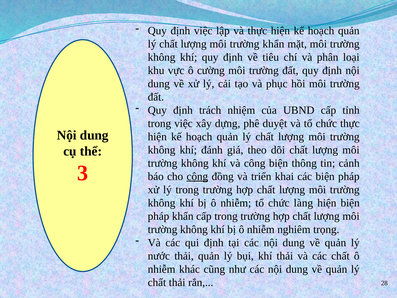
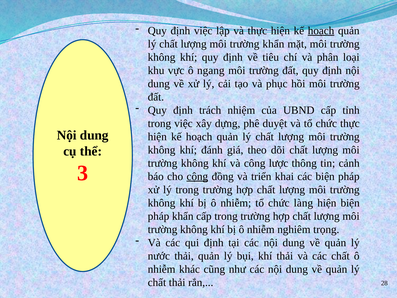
hoạch at (321, 31) underline: none -> present
cường: cường -> ngang
công biện: biện -> lược
